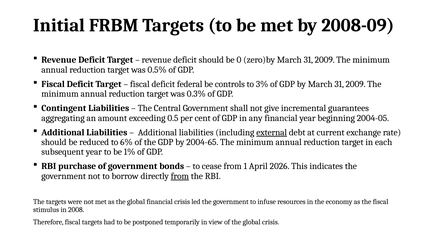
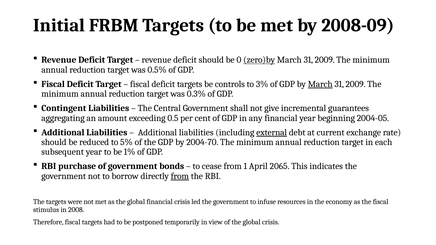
zero)by underline: none -> present
deficit federal: federal -> targets
March at (320, 84) underline: none -> present
6%: 6% -> 5%
2004-65: 2004-65 -> 2004-70
2026: 2026 -> 2065
